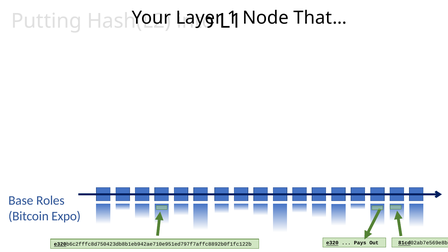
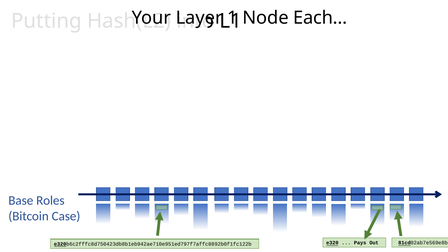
That…: That… -> Each…
Expo: Expo -> Case
